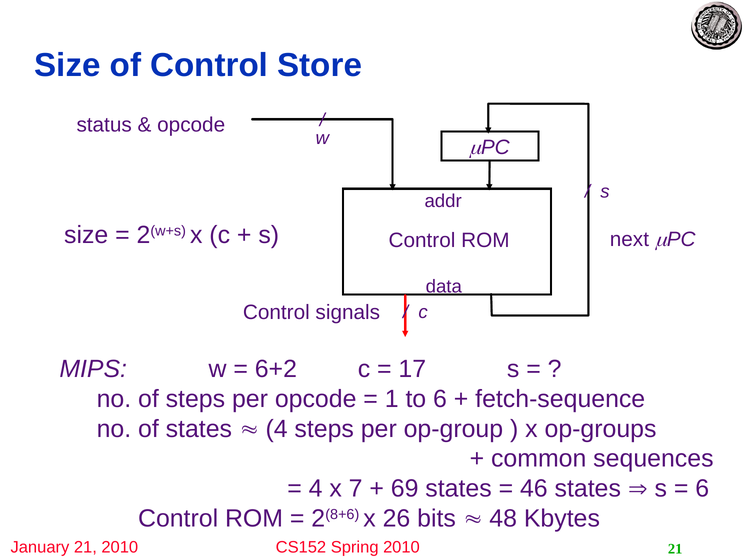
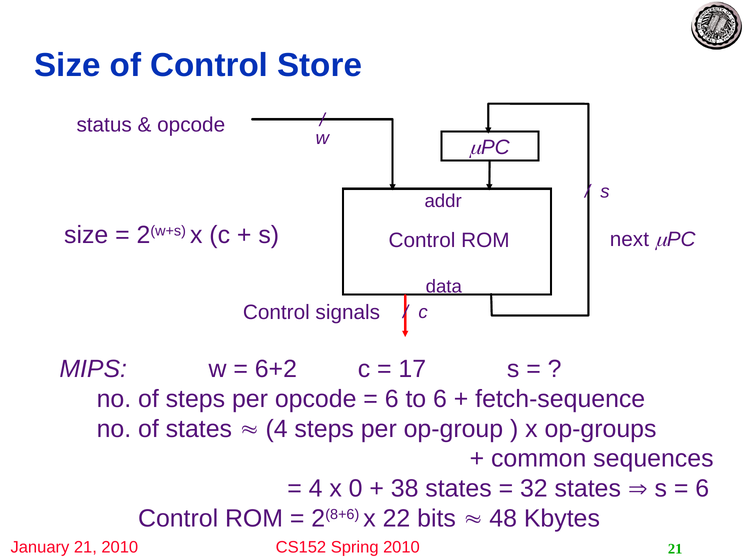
1 at (392, 399): 1 -> 6
7: 7 -> 0
69: 69 -> 38
46: 46 -> 32
26: 26 -> 22
